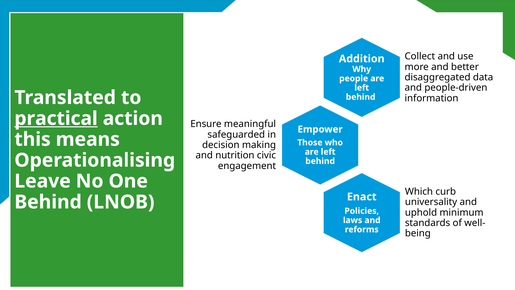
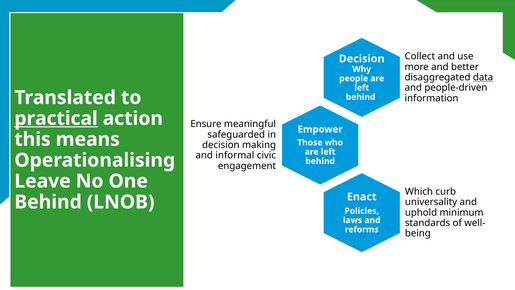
Addition at (362, 59): Addition -> Decision
data underline: none -> present
nutrition: nutrition -> informal
